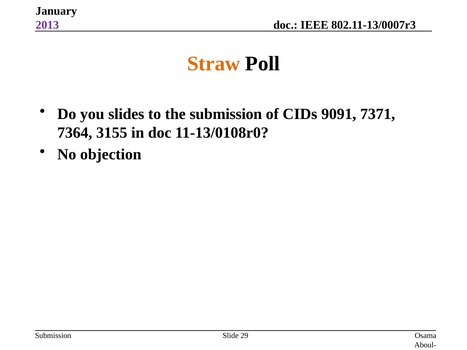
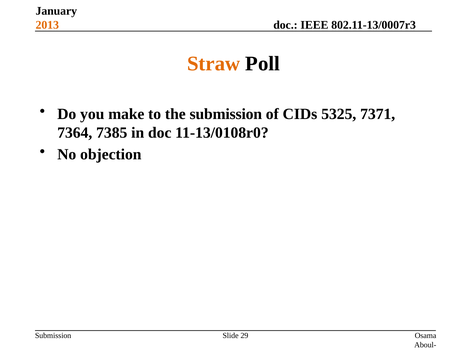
2013 colour: purple -> orange
slides: slides -> make
9091: 9091 -> 5325
3155: 3155 -> 7385
